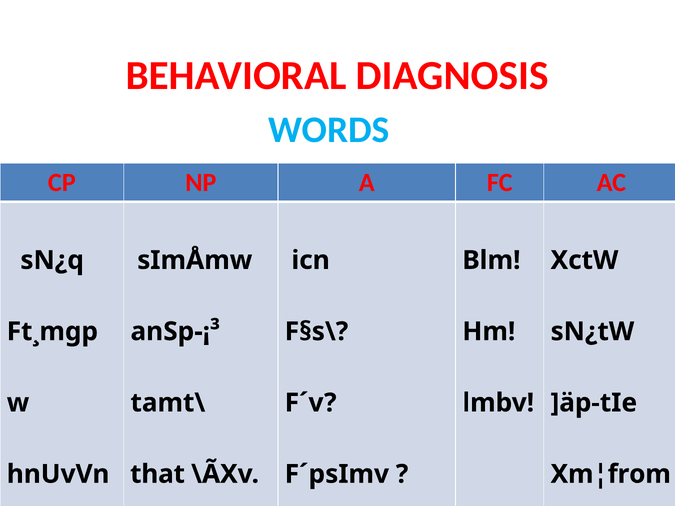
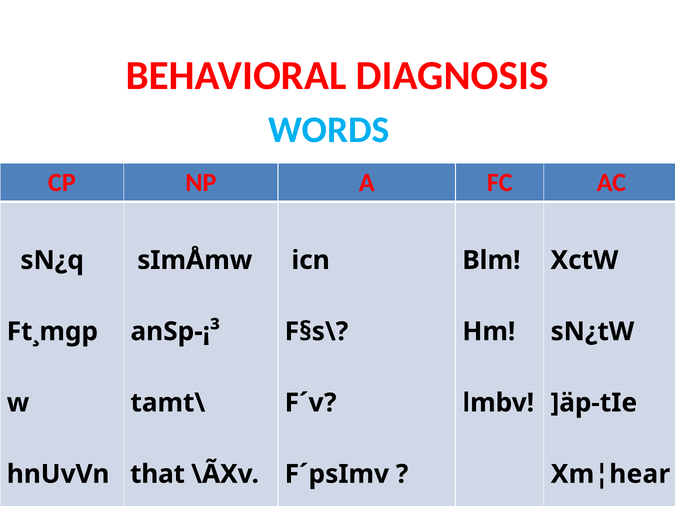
Xm¦from: Xm¦from -> Xm¦hear
